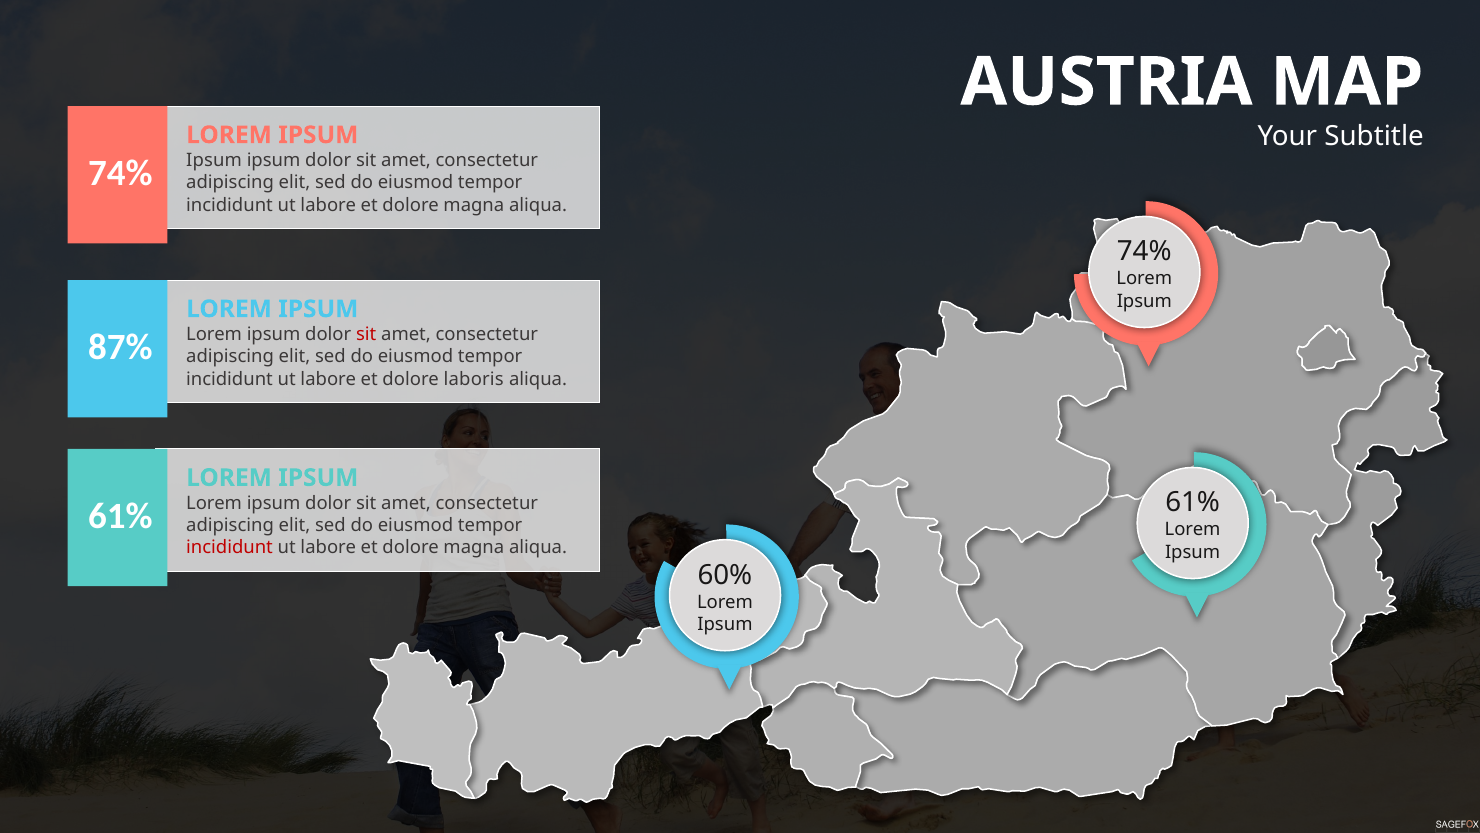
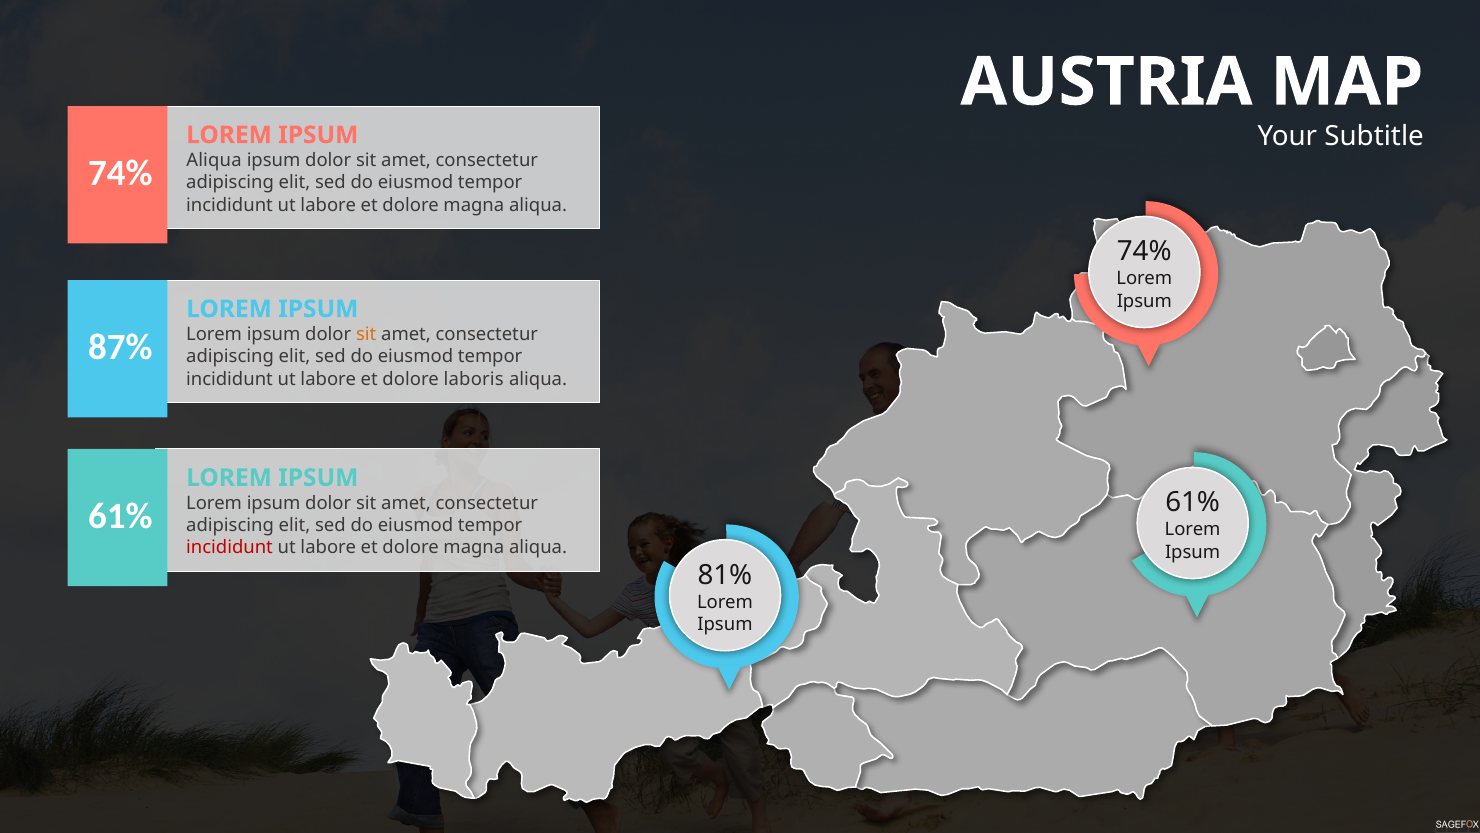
Ipsum at (214, 160): Ipsum -> Aliqua
sit at (366, 334) colour: red -> orange
60%: 60% -> 81%
